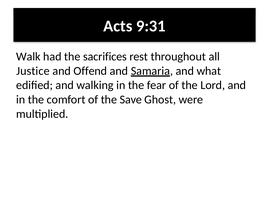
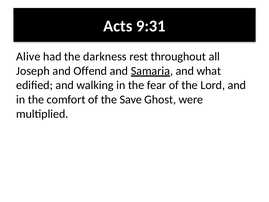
Walk: Walk -> Alive
sacrifices: sacrifices -> darkness
Justice: Justice -> Joseph
